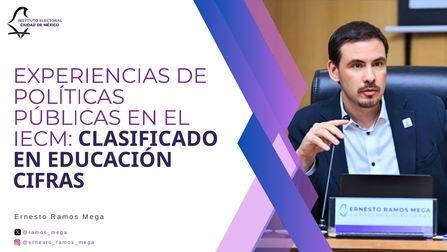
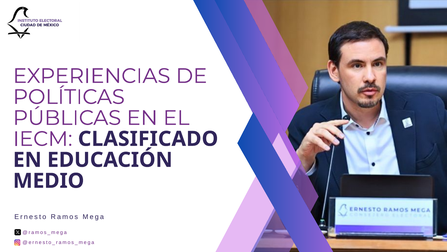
CIFRAS: CIFRAS -> MEDIO
